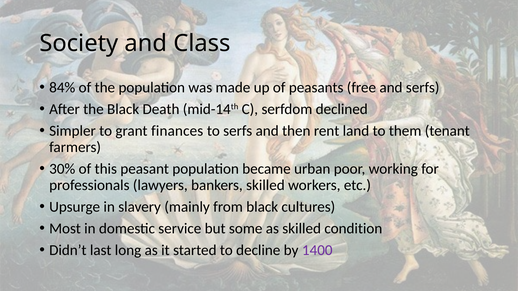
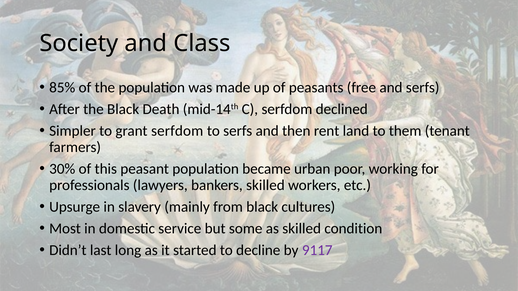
84%: 84% -> 85%
grant finances: finances -> serfdom
1400: 1400 -> 9117
